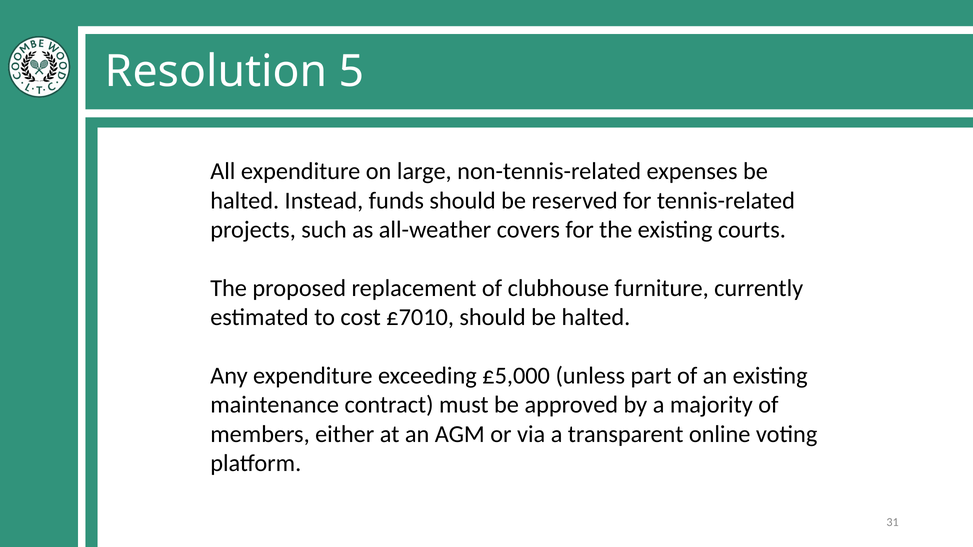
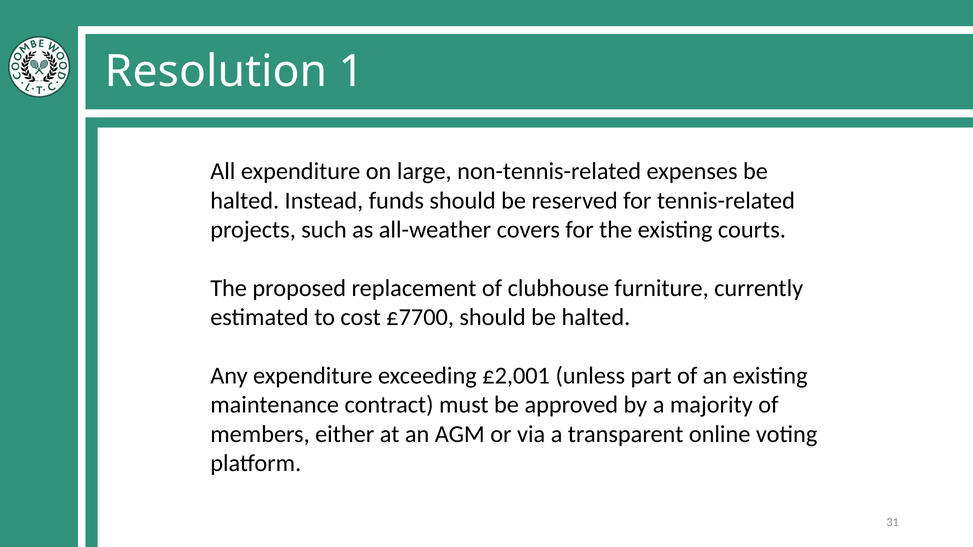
5: 5 -> 1
£7010: £7010 -> £7700
£5,000: £5,000 -> £2,001
